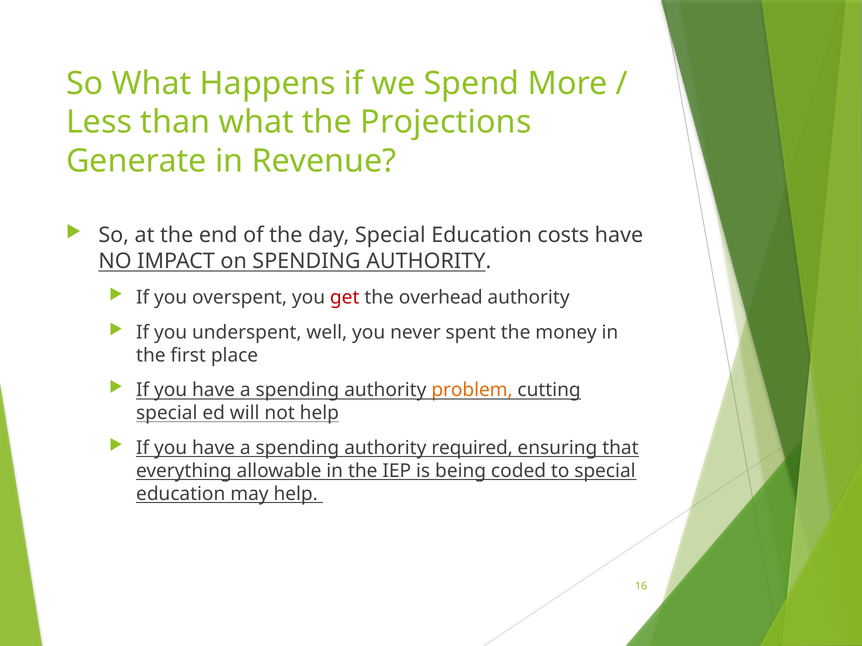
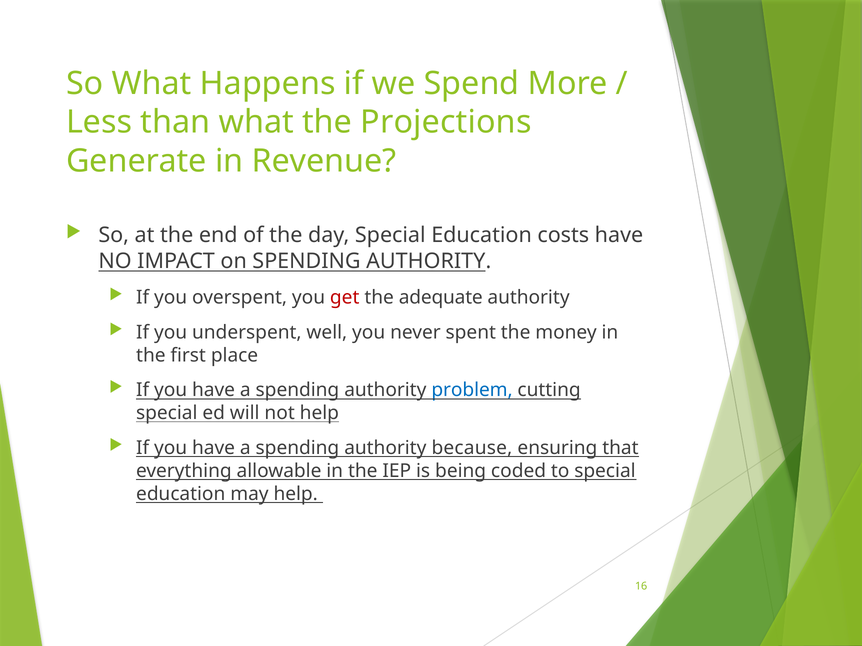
overhead: overhead -> adequate
problem colour: orange -> blue
required: required -> because
